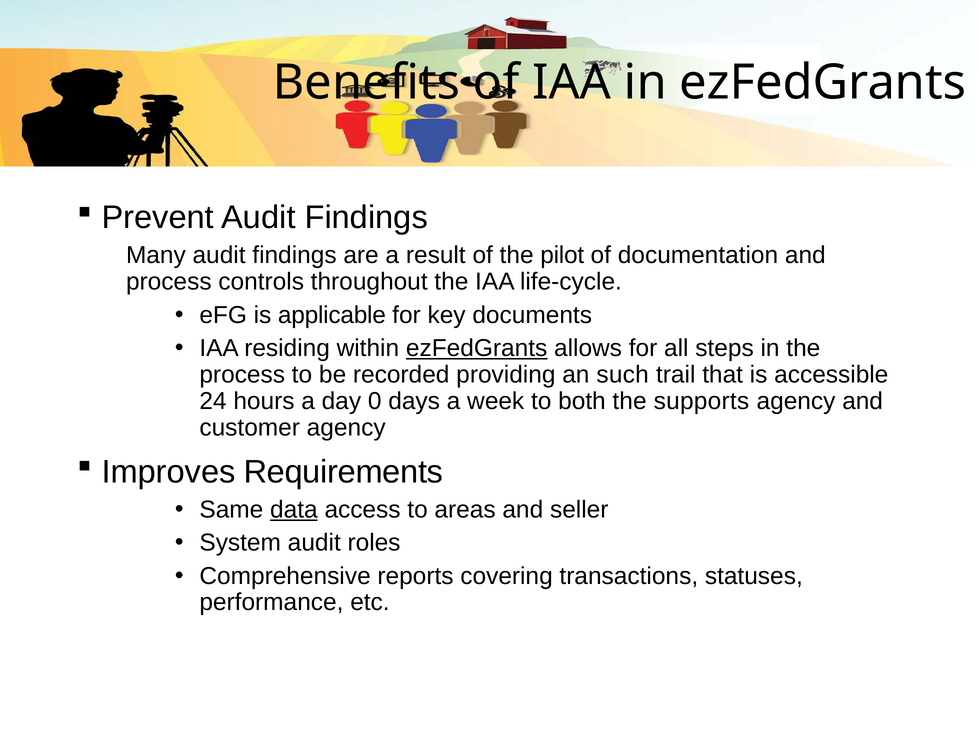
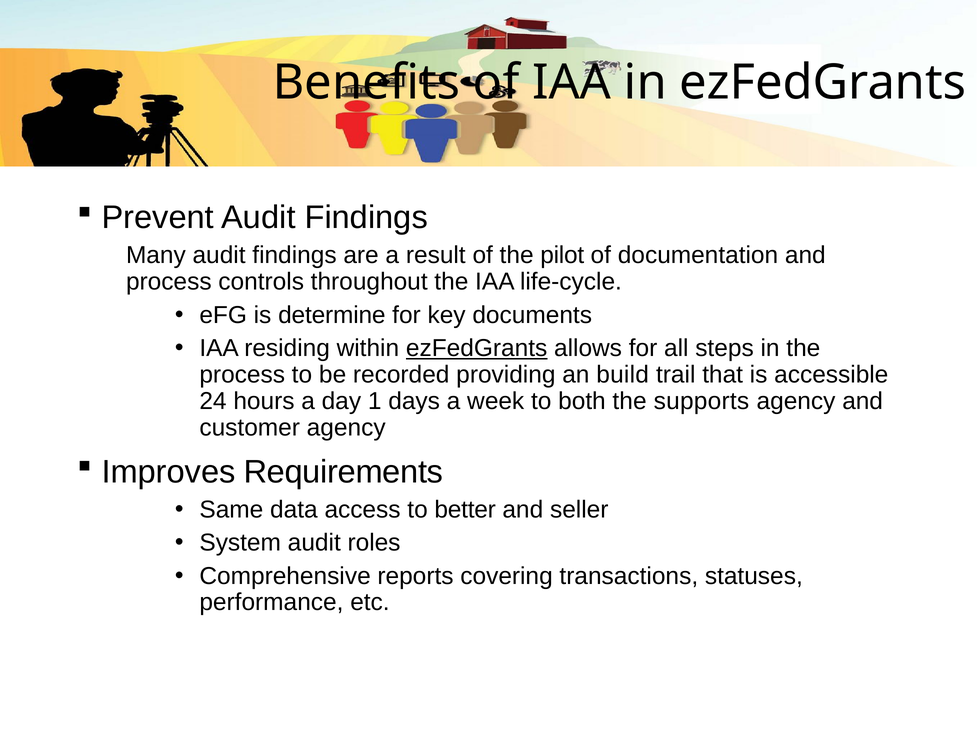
applicable: applicable -> determine
such: such -> build
0: 0 -> 1
data underline: present -> none
areas: areas -> better
